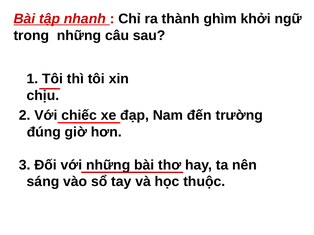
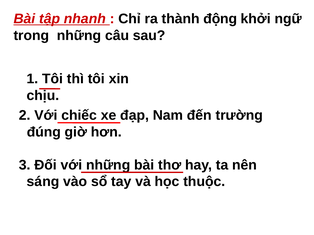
ghìm: ghìm -> động
